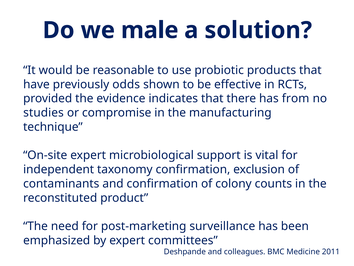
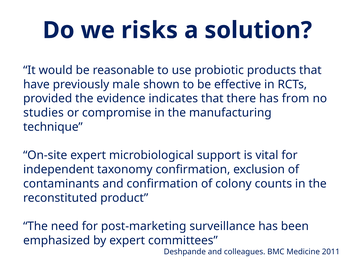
male: male -> risks
odds: odds -> male
